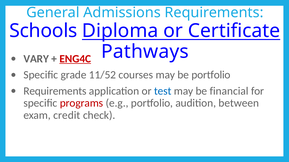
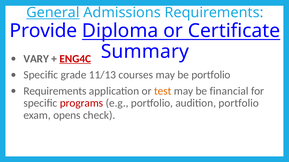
General underline: none -> present
Schools: Schools -> Provide
Pathways: Pathways -> Summary
11/52: 11/52 -> 11/13
test colour: blue -> orange
audition between: between -> portfolio
credit: credit -> opens
